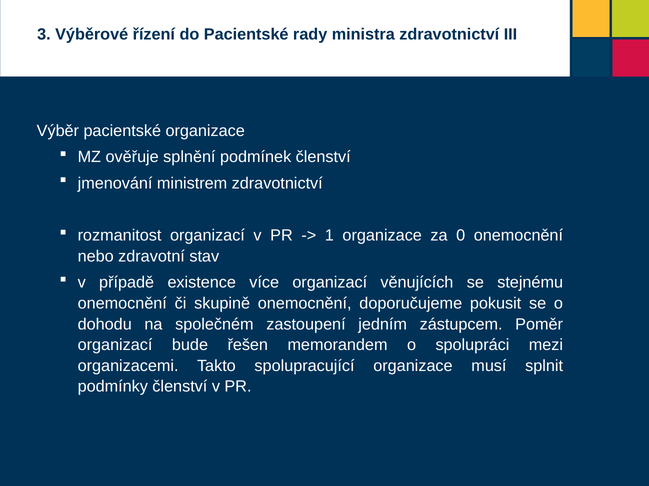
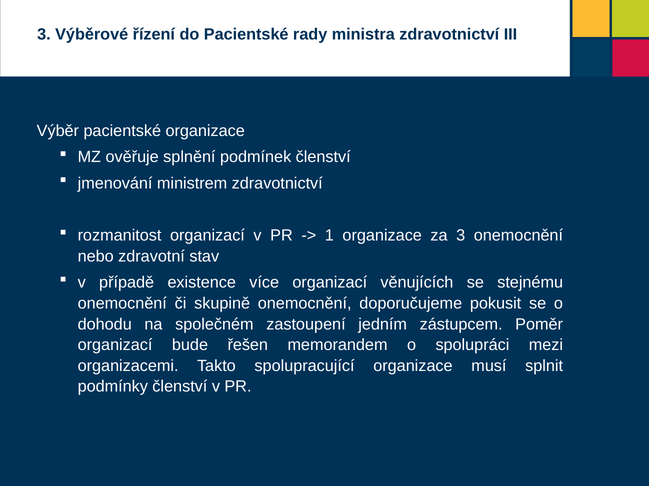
za 0: 0 -> 3
